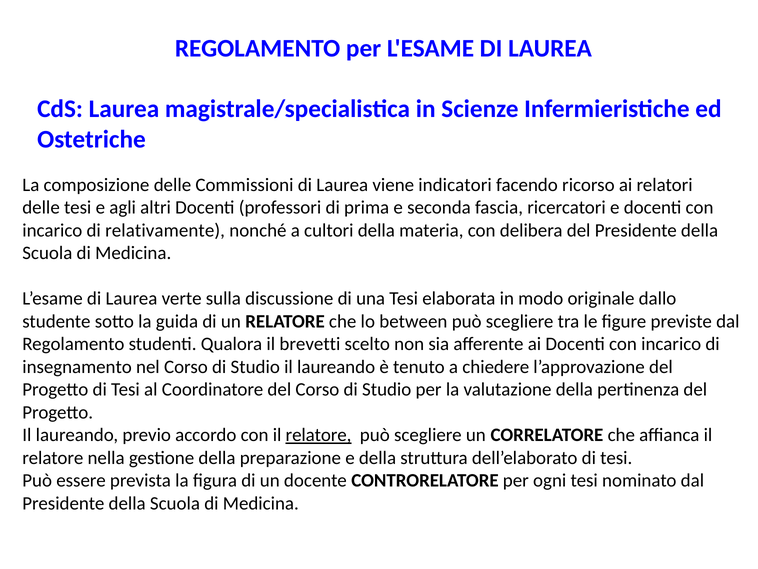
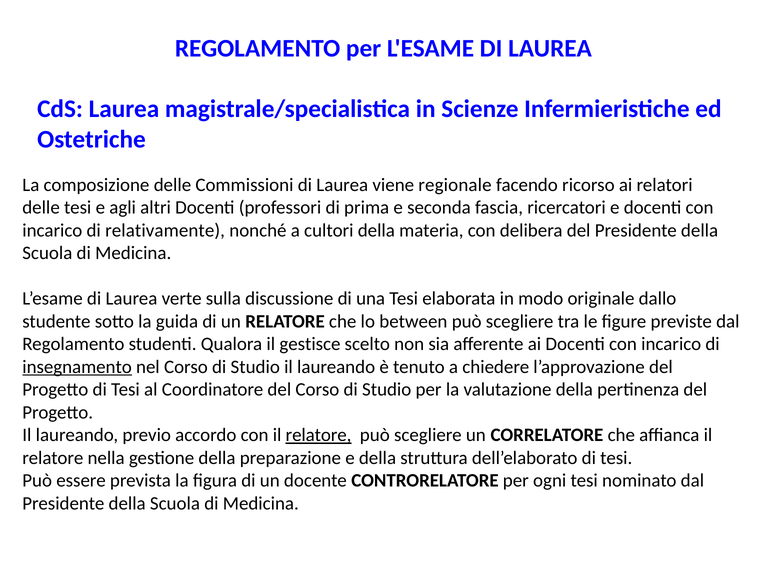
indicatori: indicatori -> regionale
brevetti: brevetti -> gestisce
insegnamento underline: none -> present
